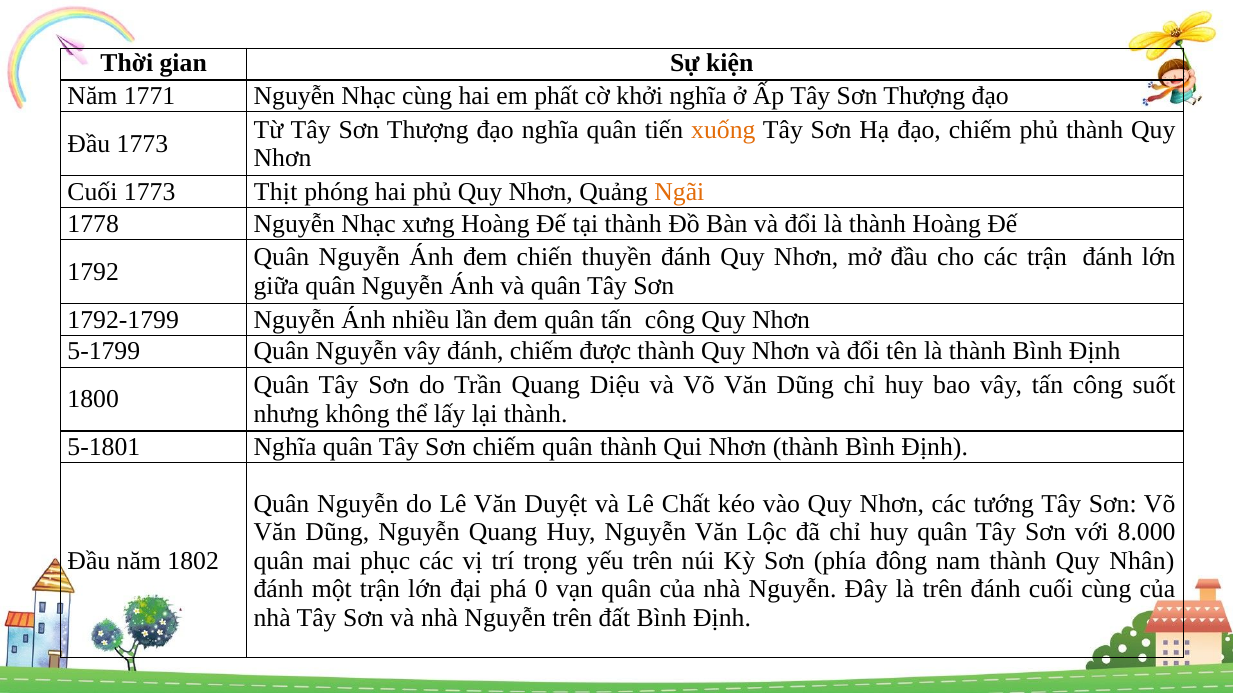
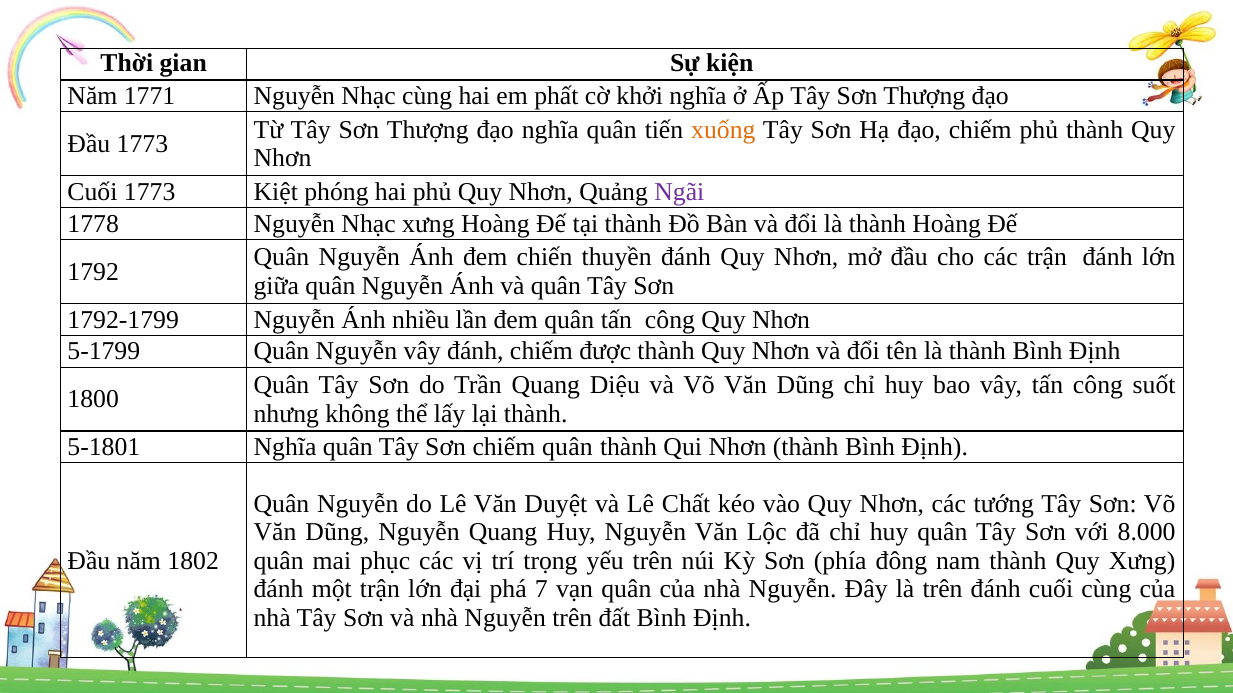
Thịt: Thịt -> Kiệt
Ngãi colour: orange -> purple
Quy Nhân: Nhân -> Xưng
0: 0 -> 7
